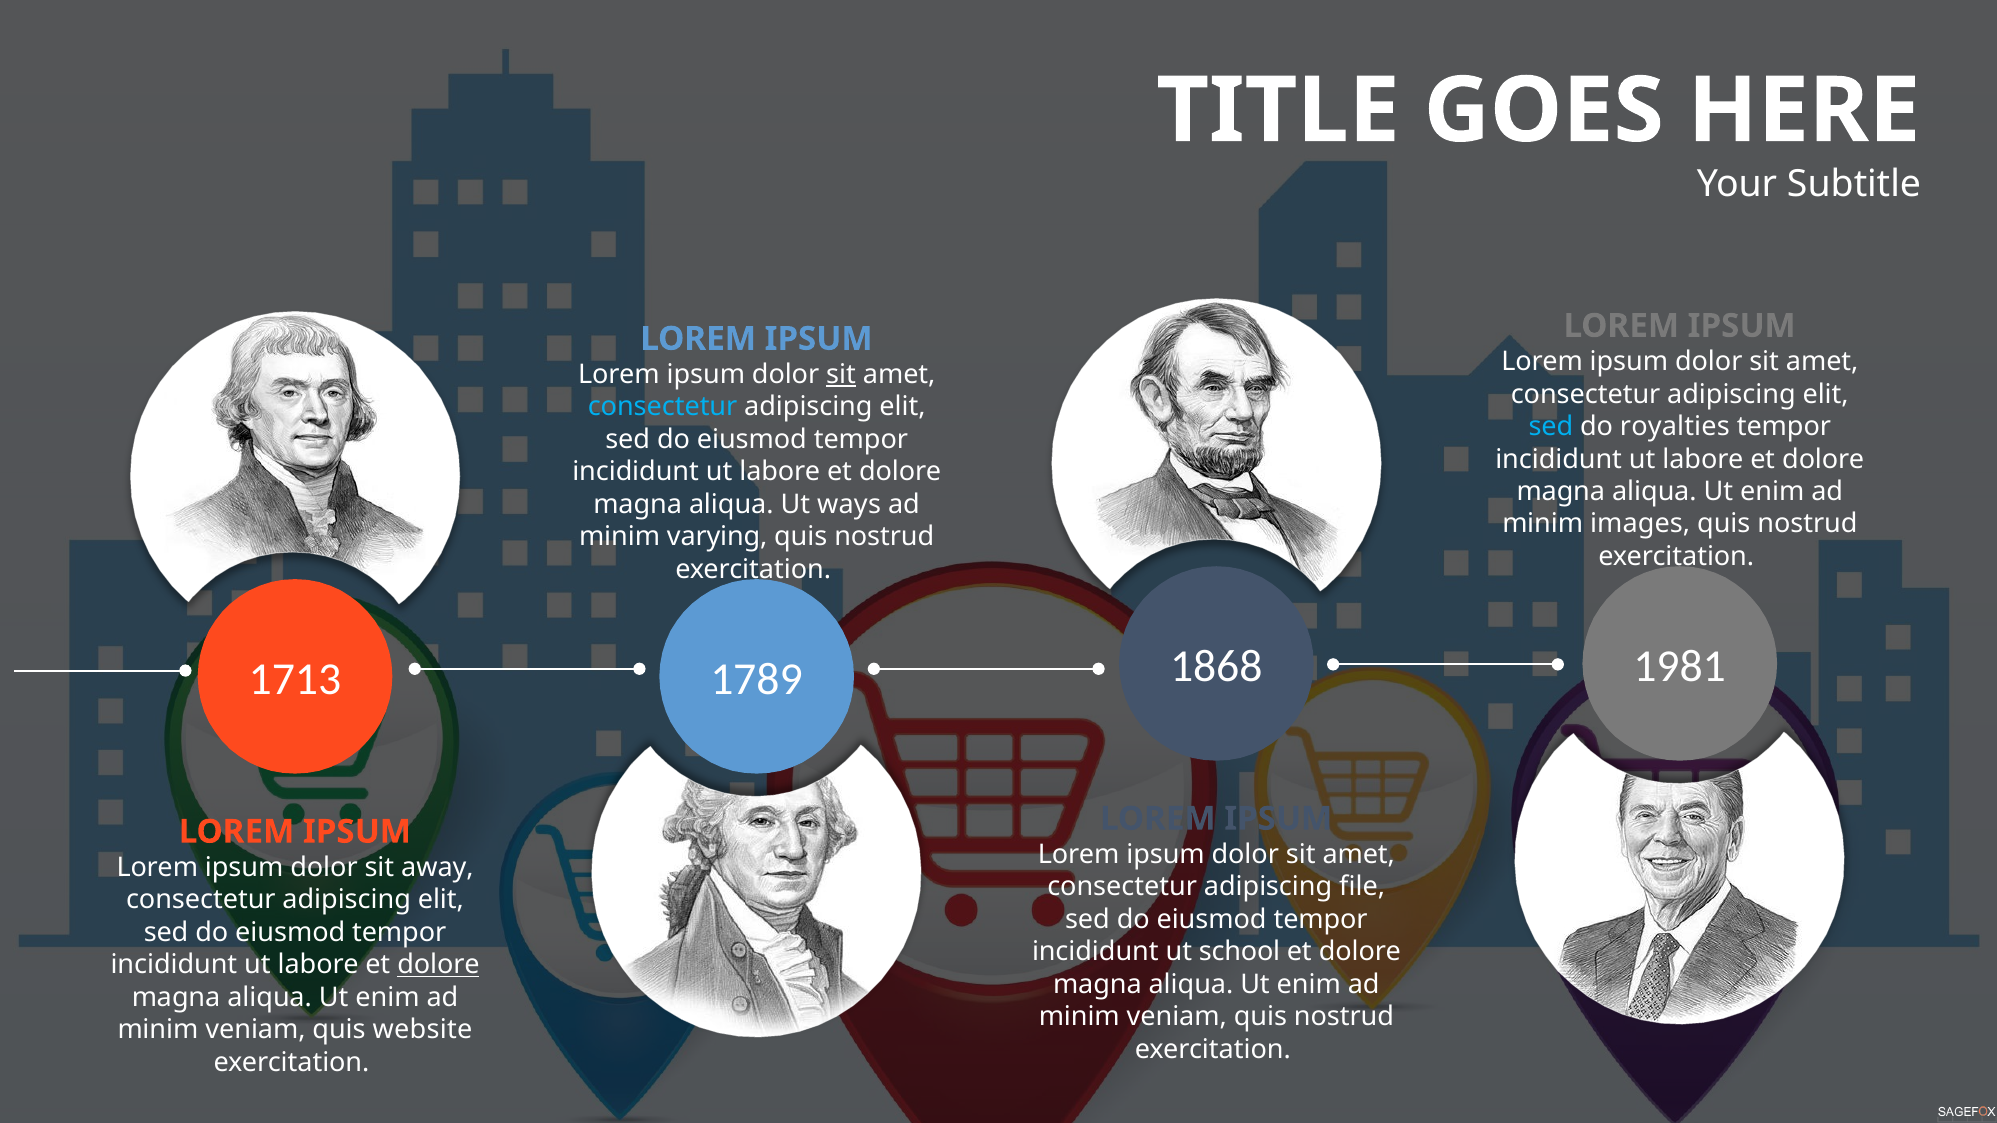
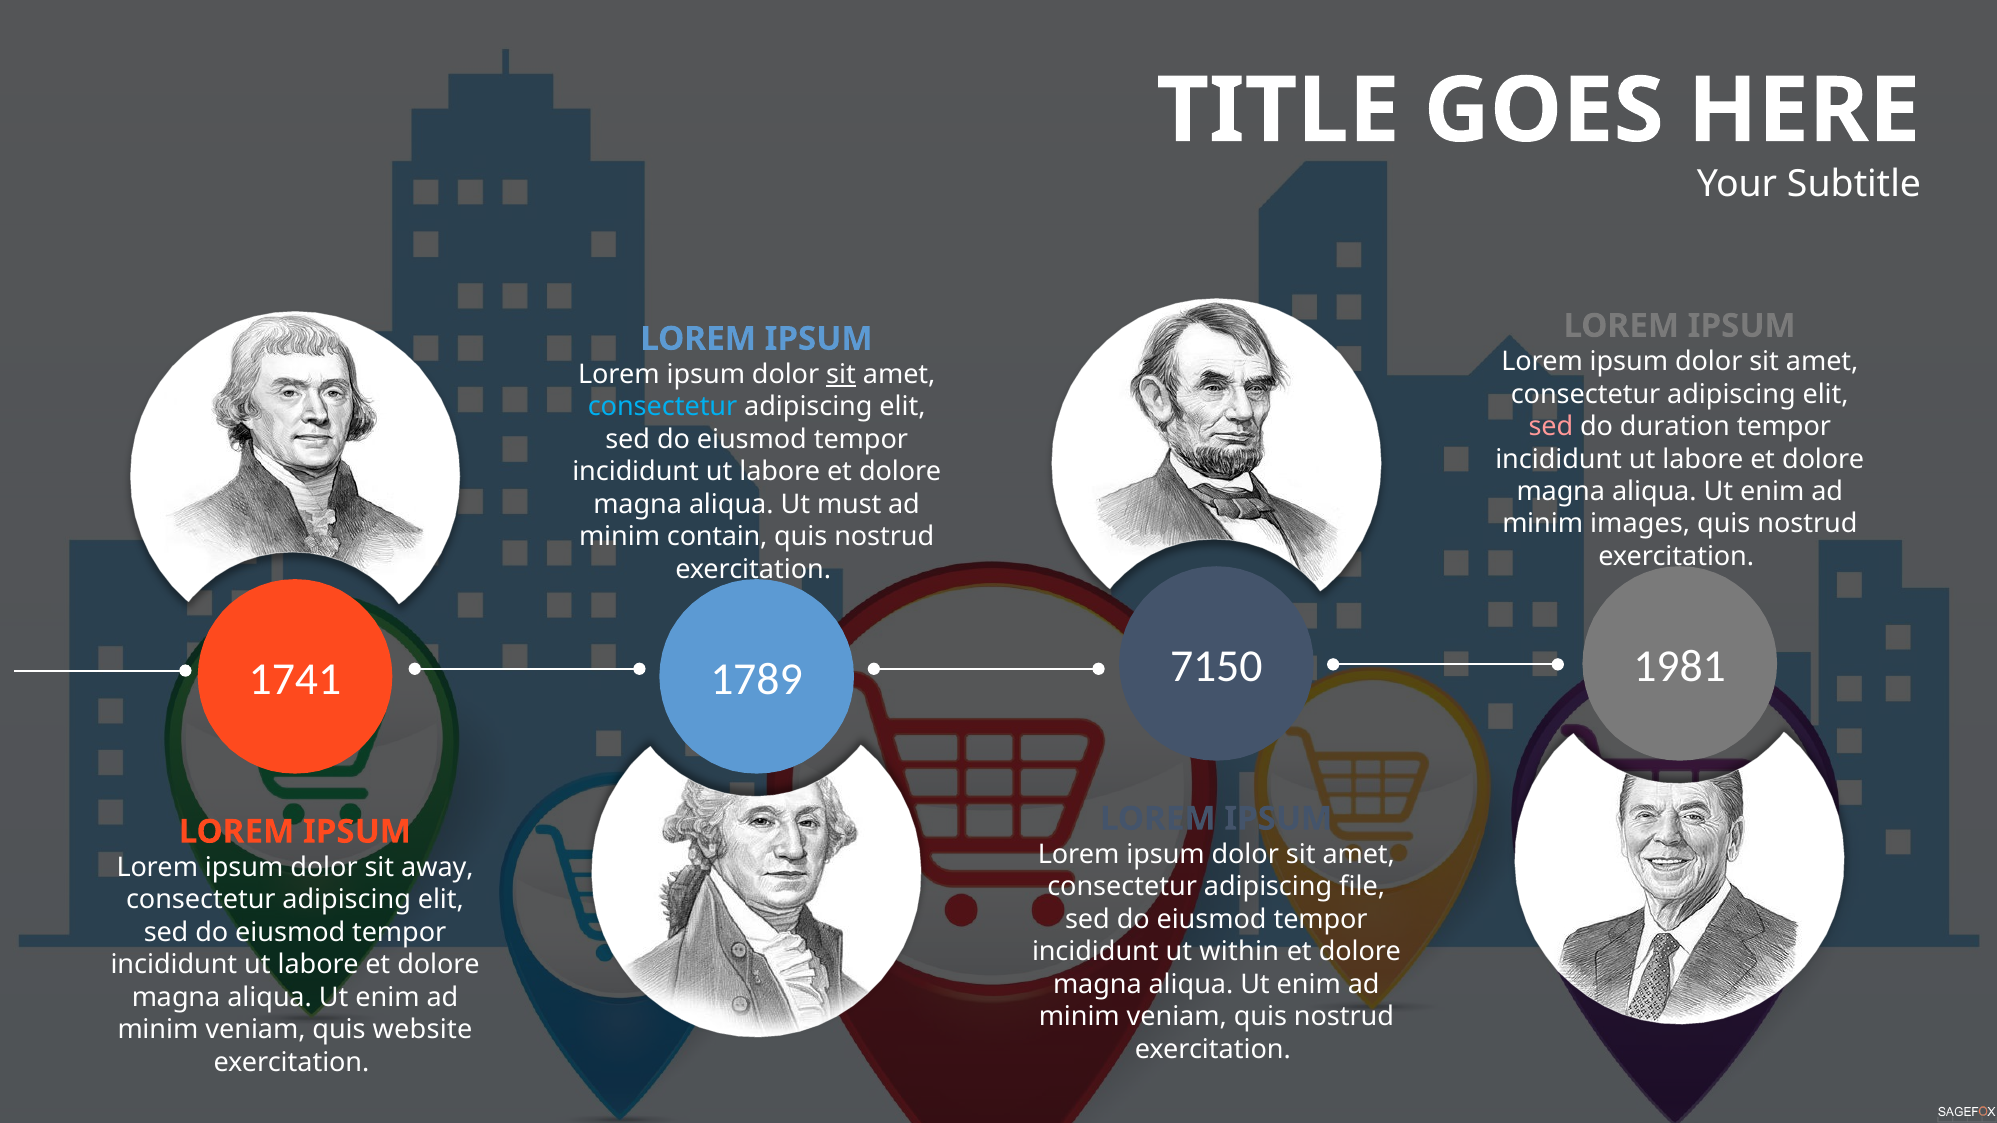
sed at (1551, 427) colour: light blue -> pink
royalties: royalties -> duration
ways: ways -> must
varying: varying -> contain
1868: 1868 -> 7150
1713: 1713 -> 1741
school: school -> within
dolore at (439, 965) underline: present -> none
